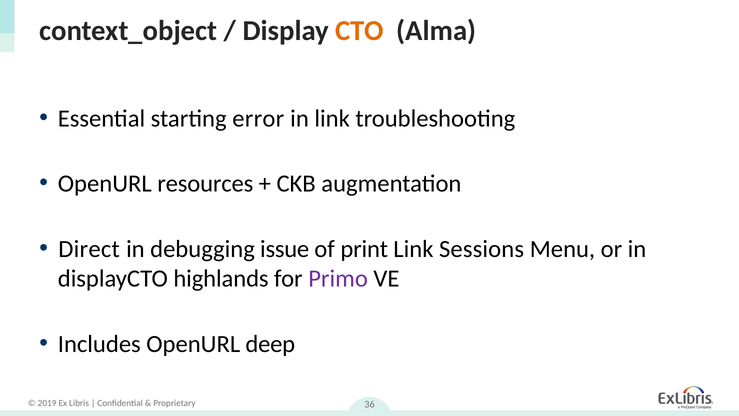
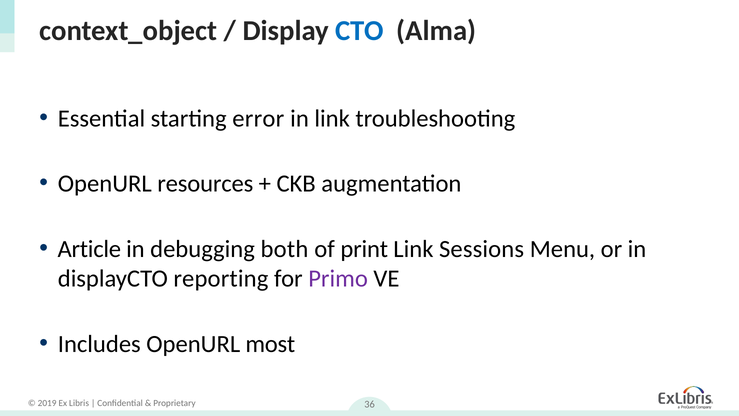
CTO colour: orange -> blue
Direct: Direct -> Article
issue: issue -> both
highlands: highlands -> reporting
deep: deep -> most
